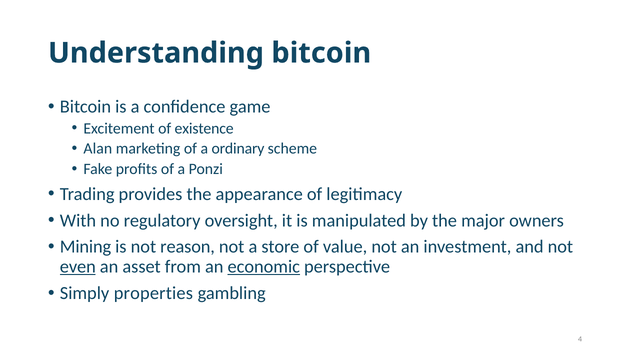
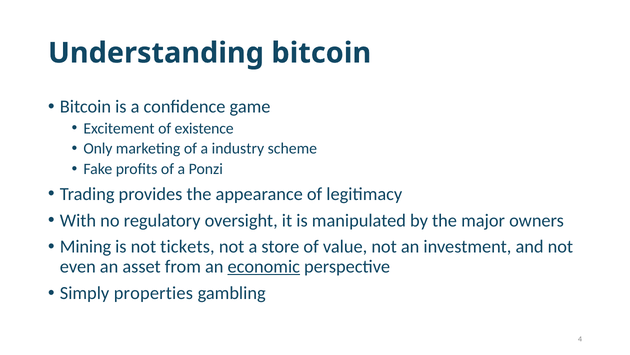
Alan: Alan -> Only
ordinary: ordinary -> industry
reason: reason -> tickets
even underline: present -> none
